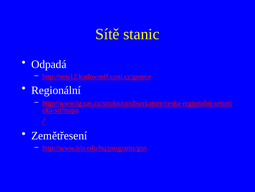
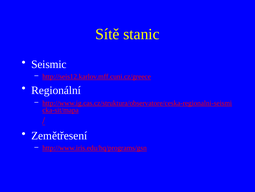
Odpadá: Odpadá -> Seismic
